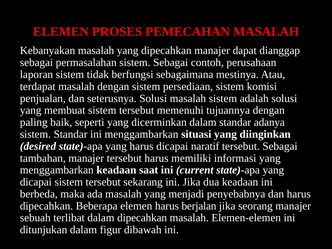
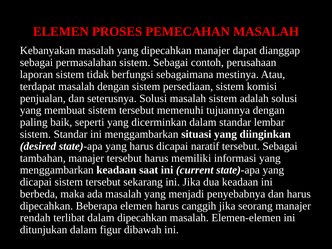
adanya: adanya -> lembar
berjalan: berjalan -> canggih
sebuah: sebuah -> rendah
